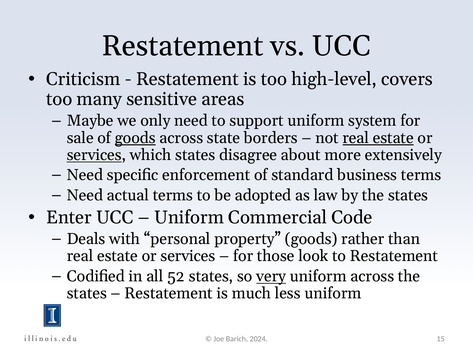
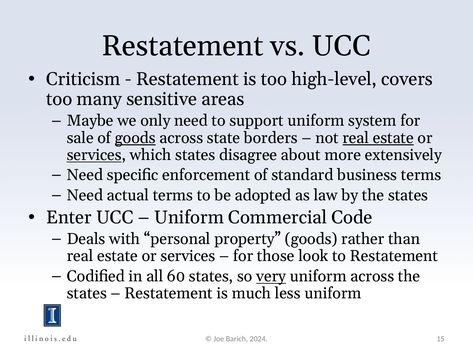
52: 52 -> 60
